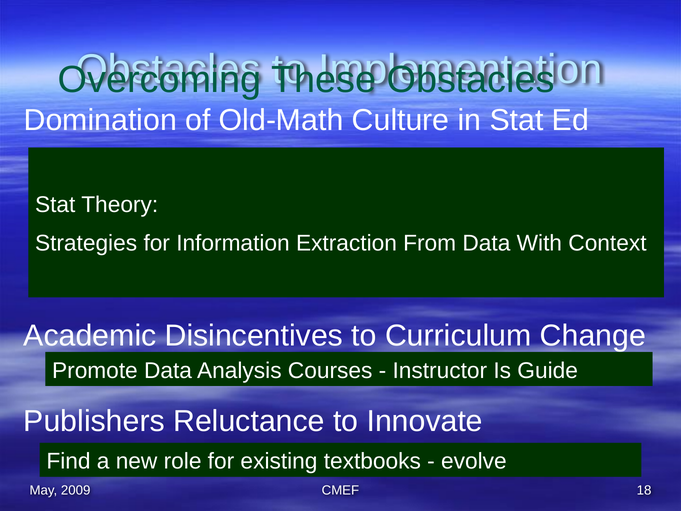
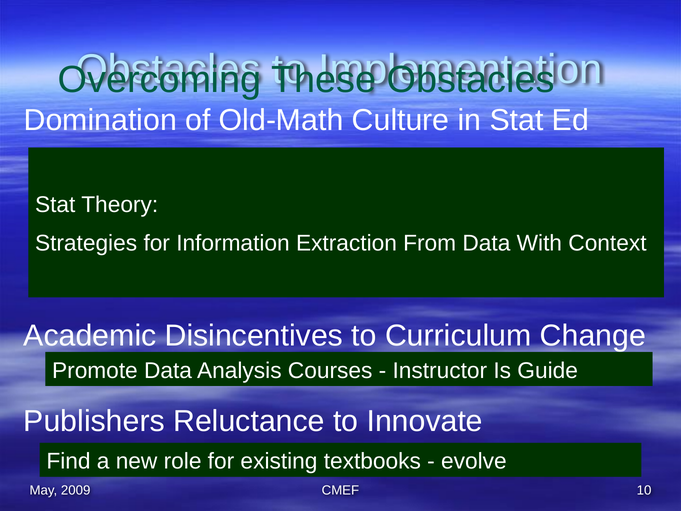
18: 18 -> 10
